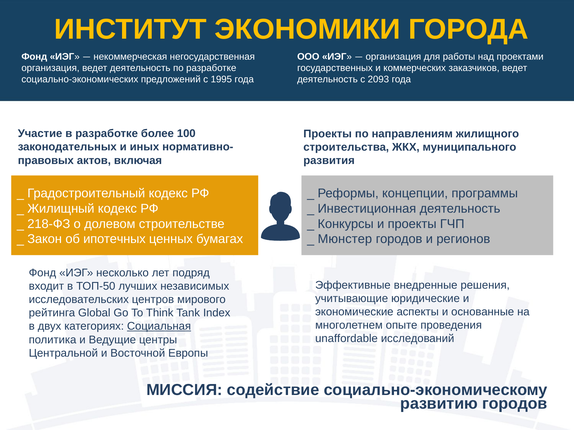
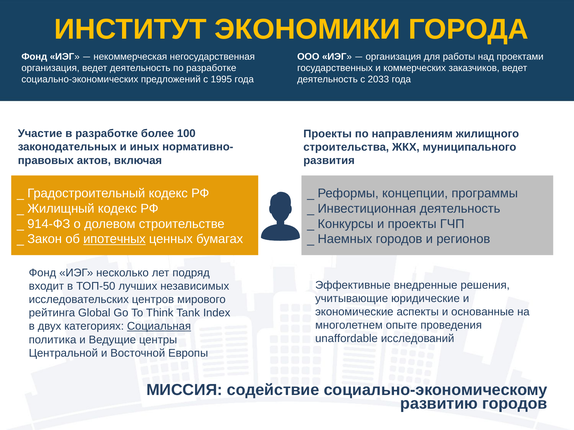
2093: 2093 -> 2033
218-ФЗ: 218-ФЗ -> 914-ФЗ
ипотечных underline: none -> present
Мюнстер: Мюнстер -> Наемных
